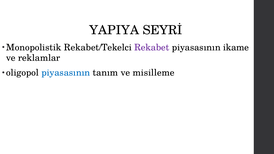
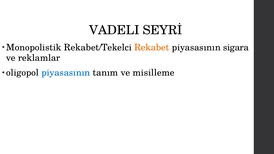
YAPIYA: YAPIYA -> VADELI
Rekabet colour: purple -> orange
ikame: ikame -> sigara
